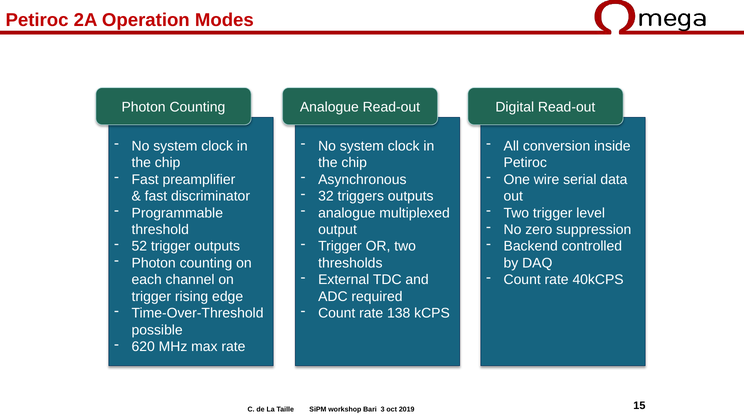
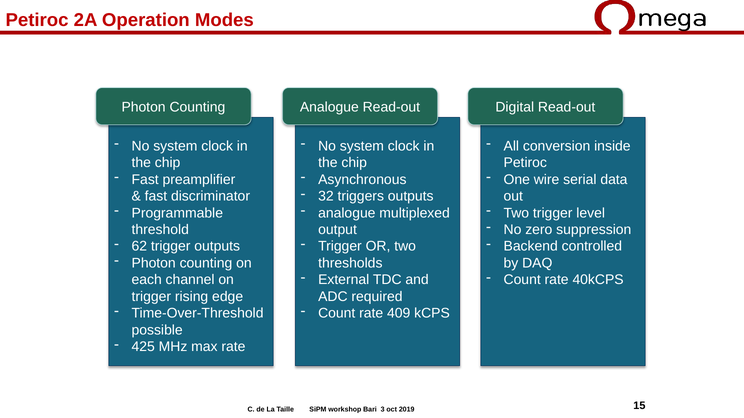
52: 52 -> 62
138: 138 -> 409
620: 620 -> 425
